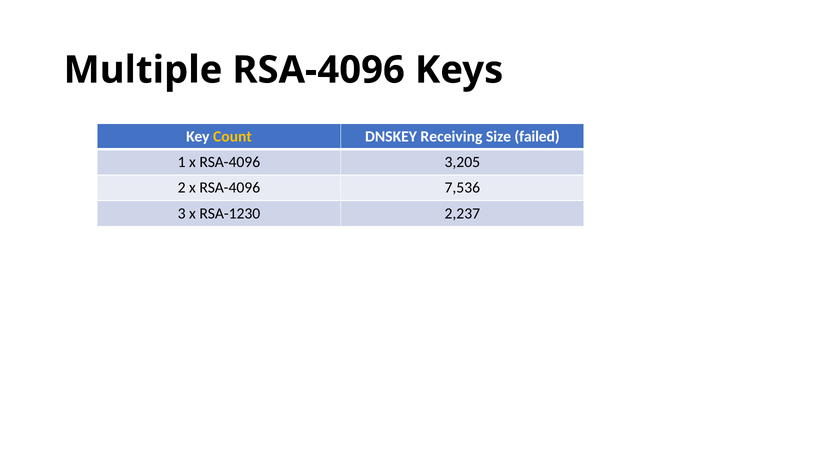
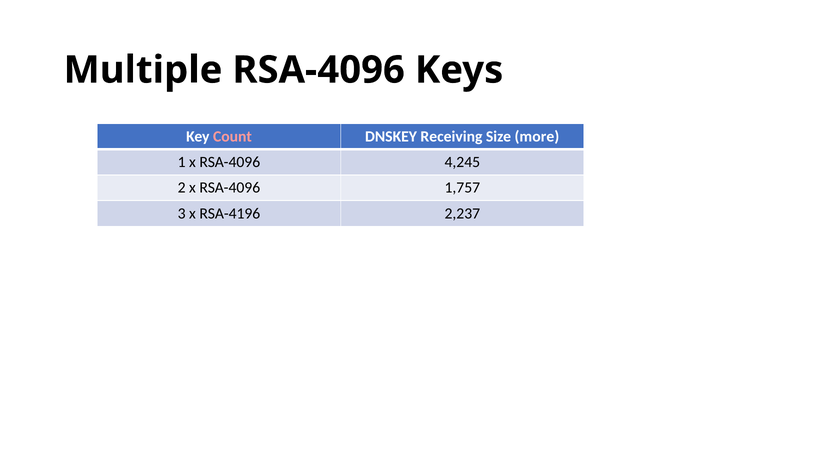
Count colour: yellow -> pink
failed: failed -> more
3,205: 3,205 -> 4,245
7,536: 7,536 -> 1,757
RSA-1230: RSA-1230 -> RSA-4196
